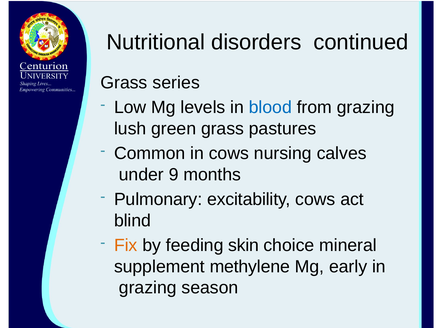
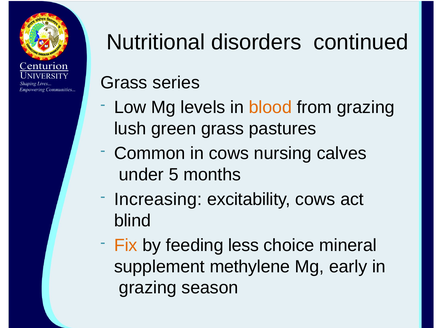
blood colour: blue -> orange
9: 9 -> 5
Pulmonary: Pulmonary -> Increasing
skin: skin -> less
